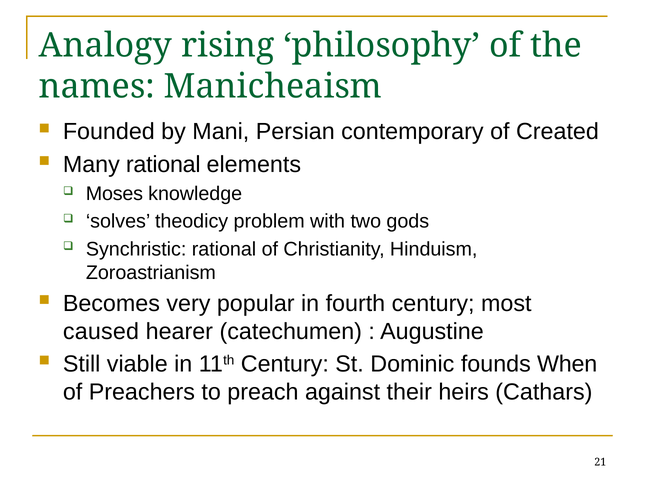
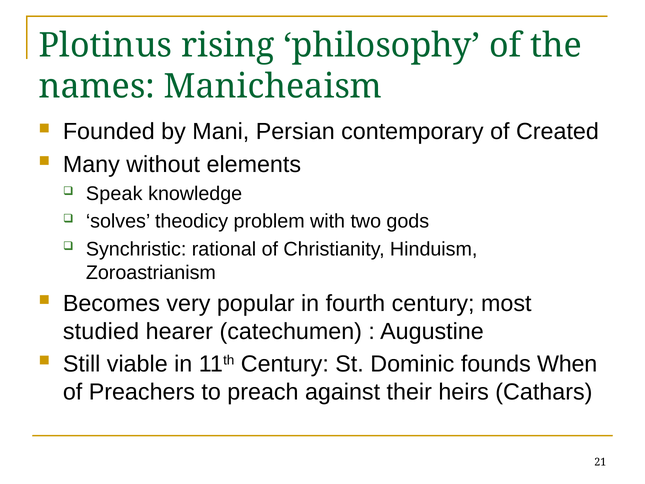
Analogy: Analogy -> Plotinus
Many rational: rational -> without
Moses: Moses -> Speak
caused: caused -> studied
